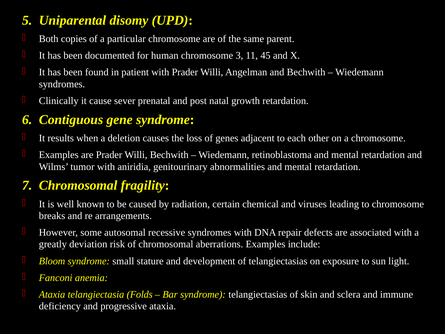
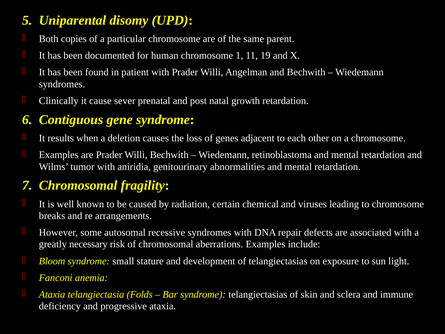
3: 3 -> 1
45: 45 -> 19
deviation: deviation -> necessary
